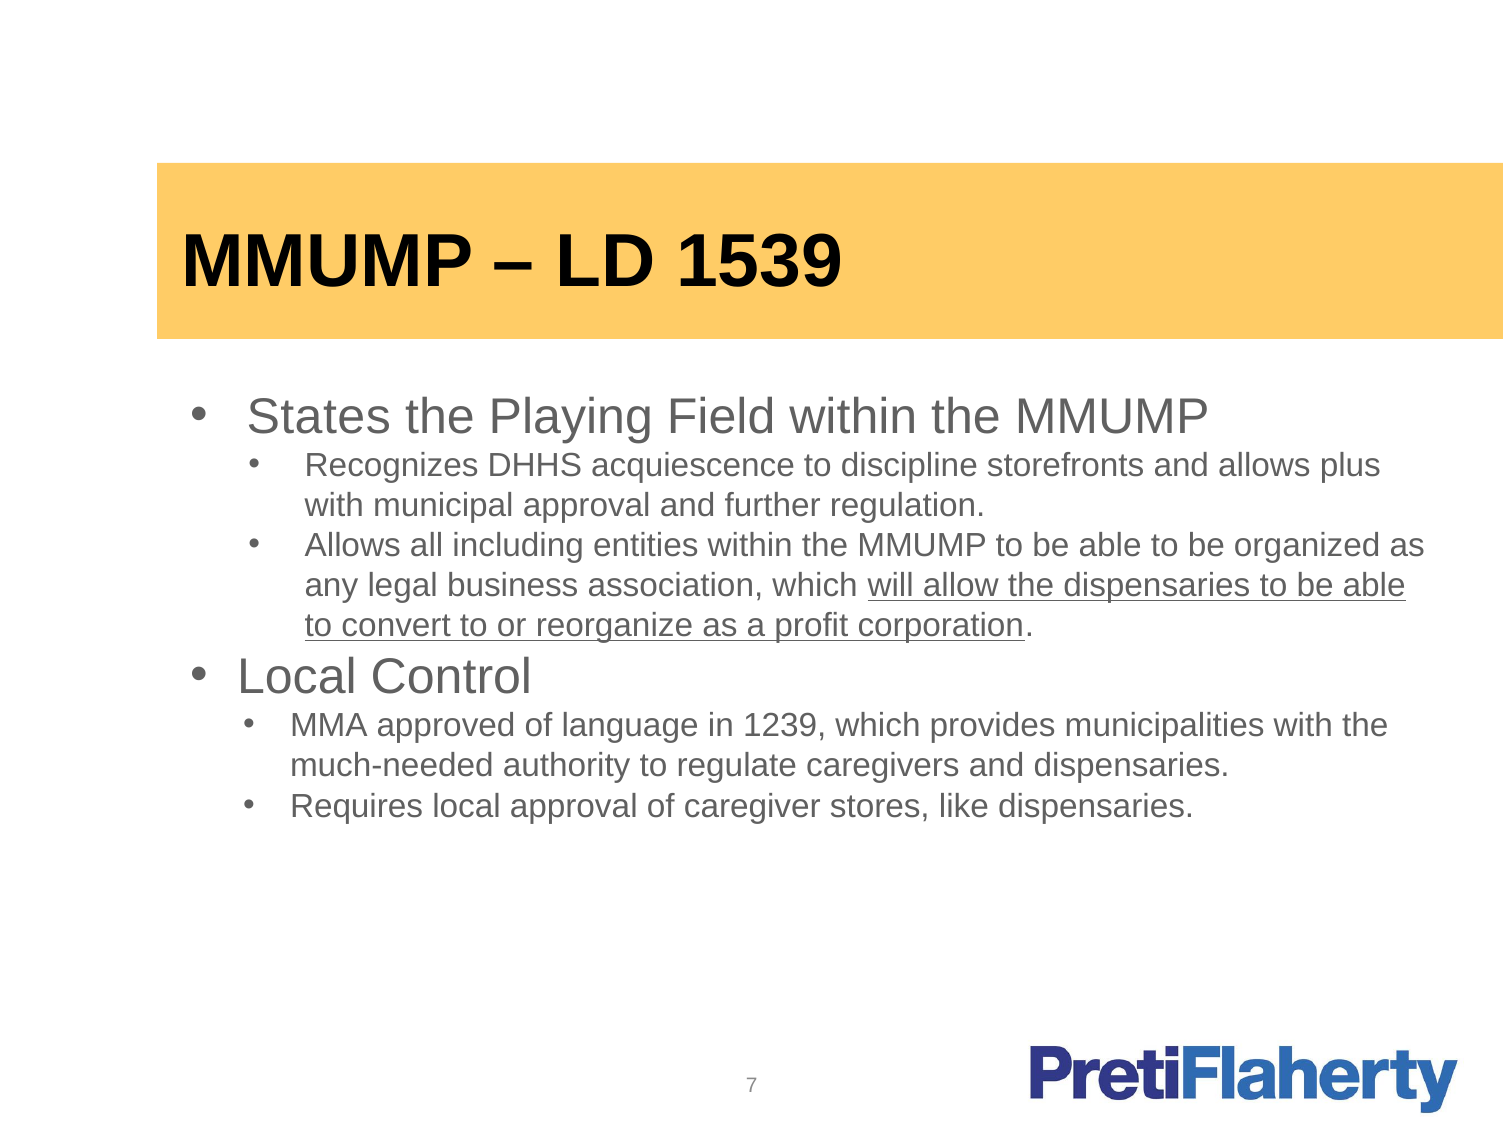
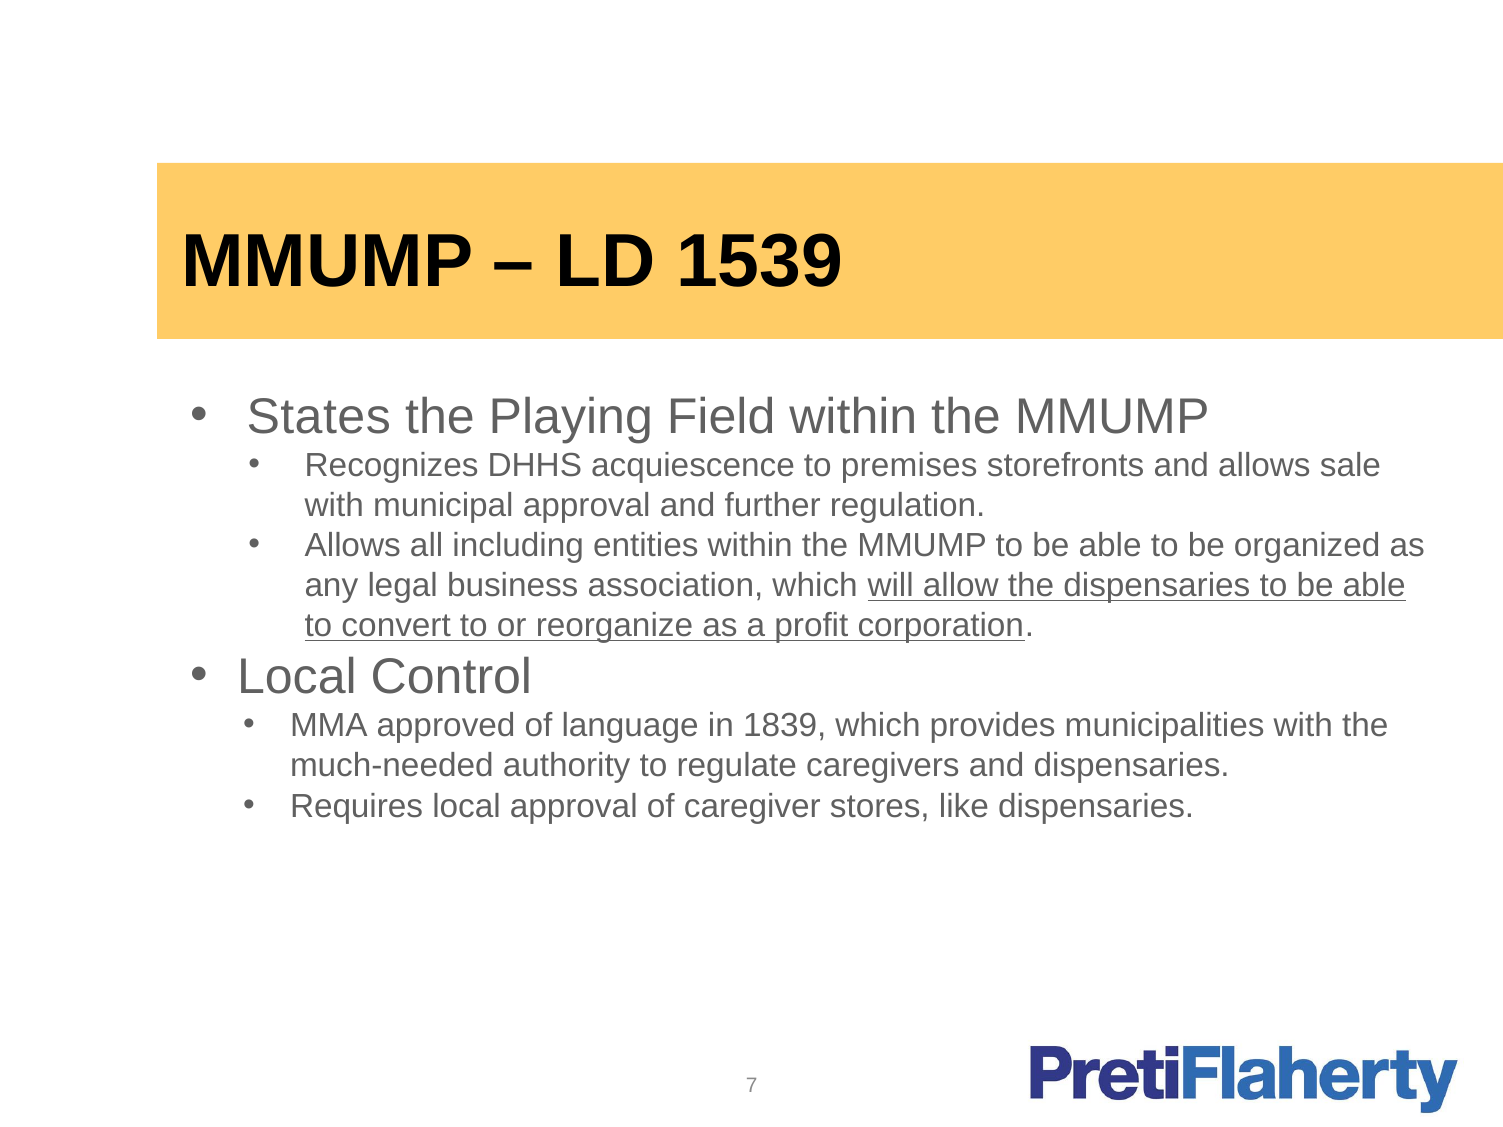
discipline: discipline -> premises
plus: plus -> sale
1239: 1239 -> 1839
